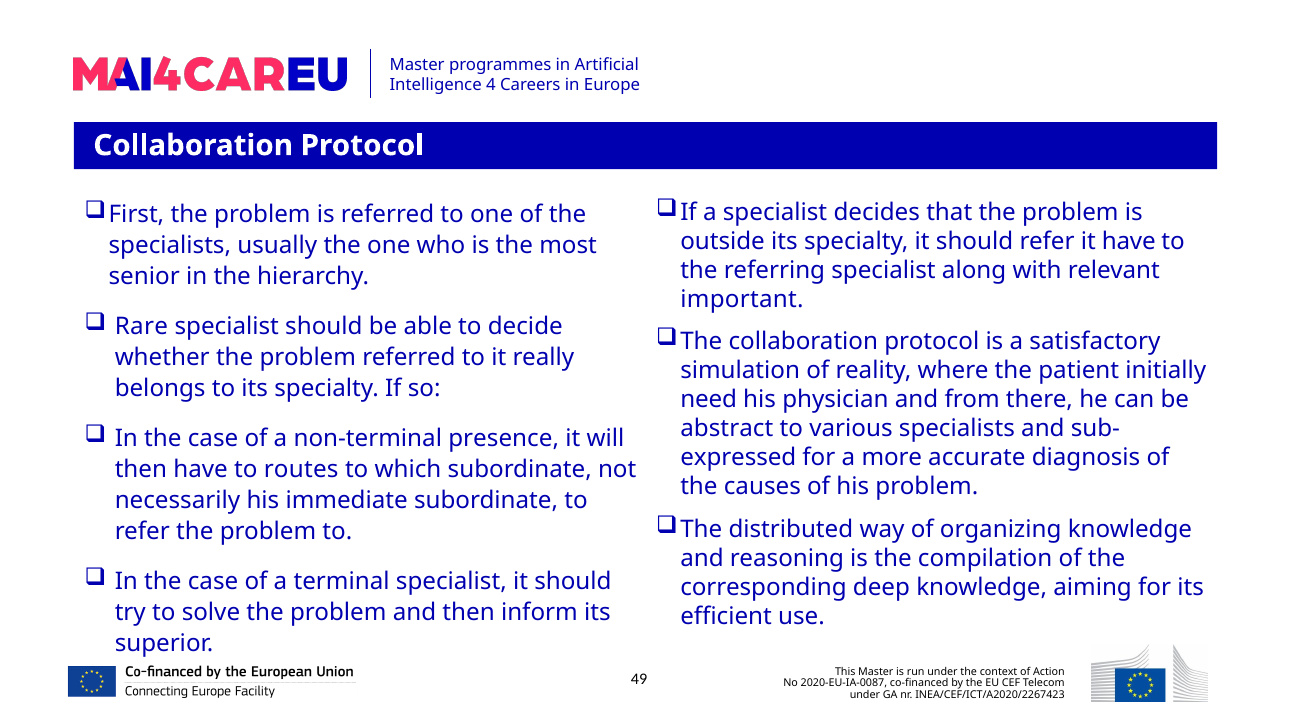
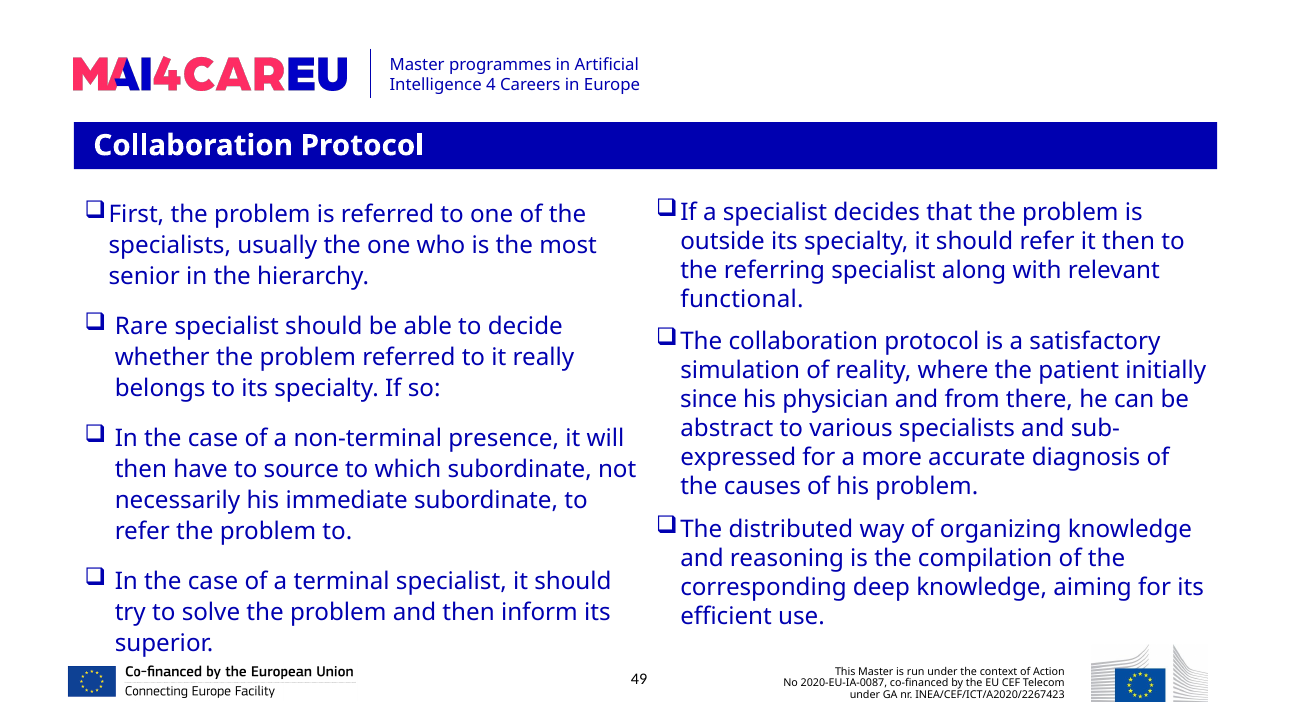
it have: have -> then
important: important -> functional
need: need -> since
routes: routes -> source
